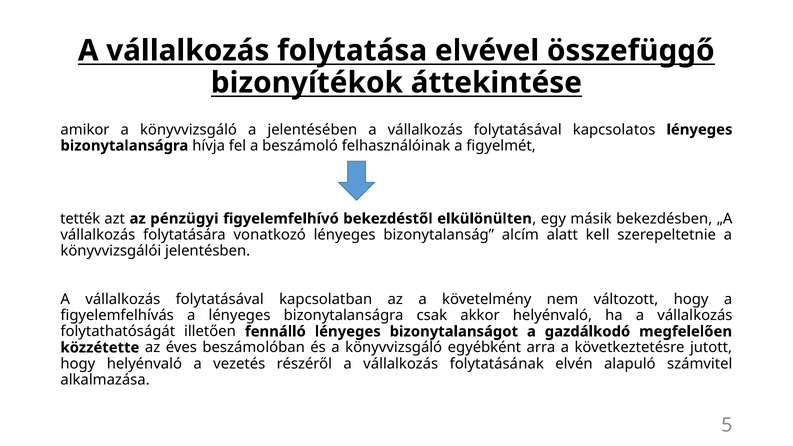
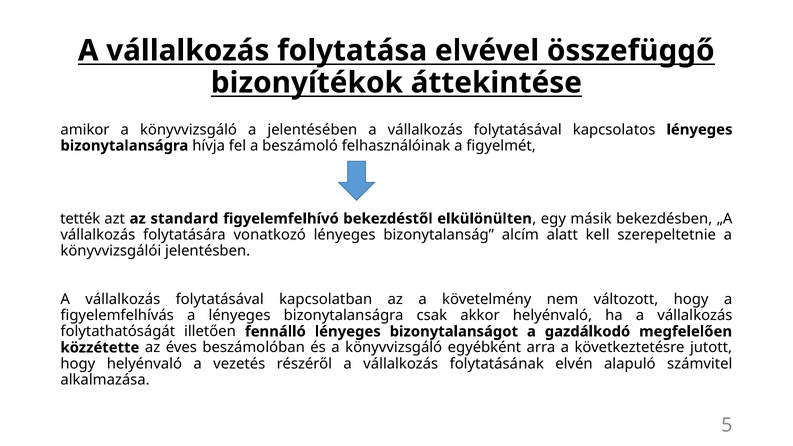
pénzügyi: pénzügyi -> standard
